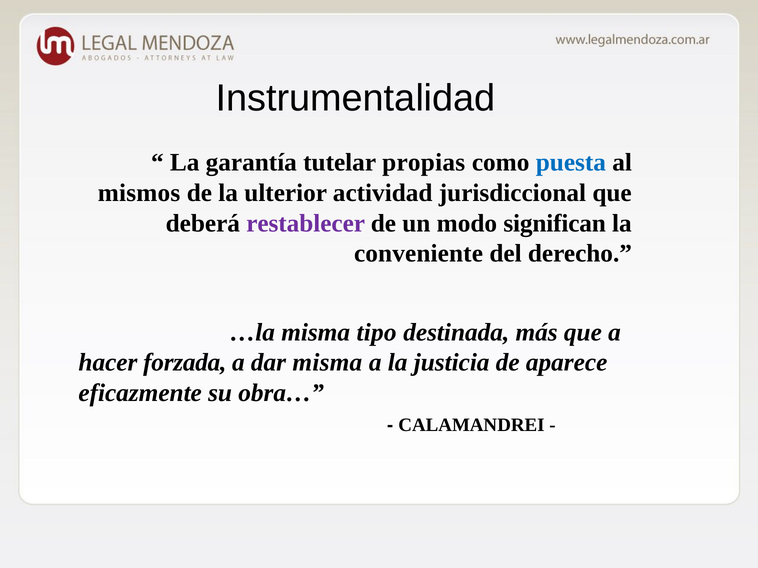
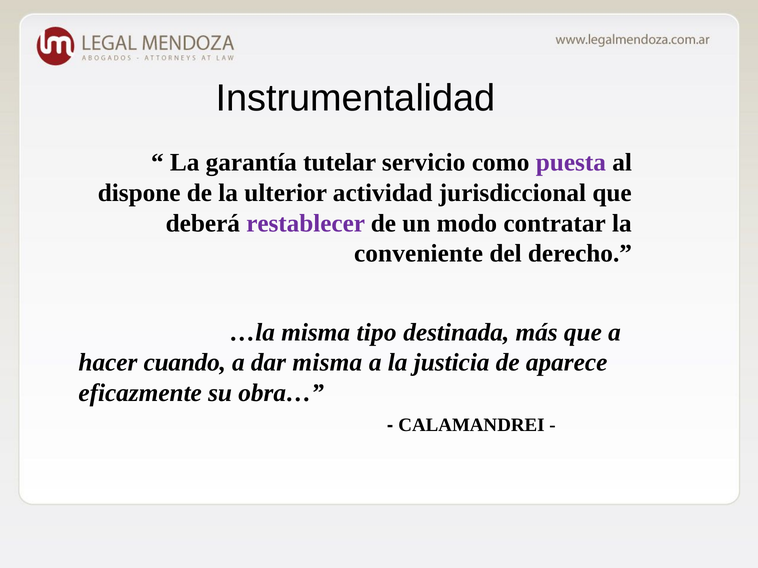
propias: propias -> servicio
puesta colour: blue -> purple
mismos: mismos -> dispone
significan: significan -> contratar
forzada: forzada -> cuando
